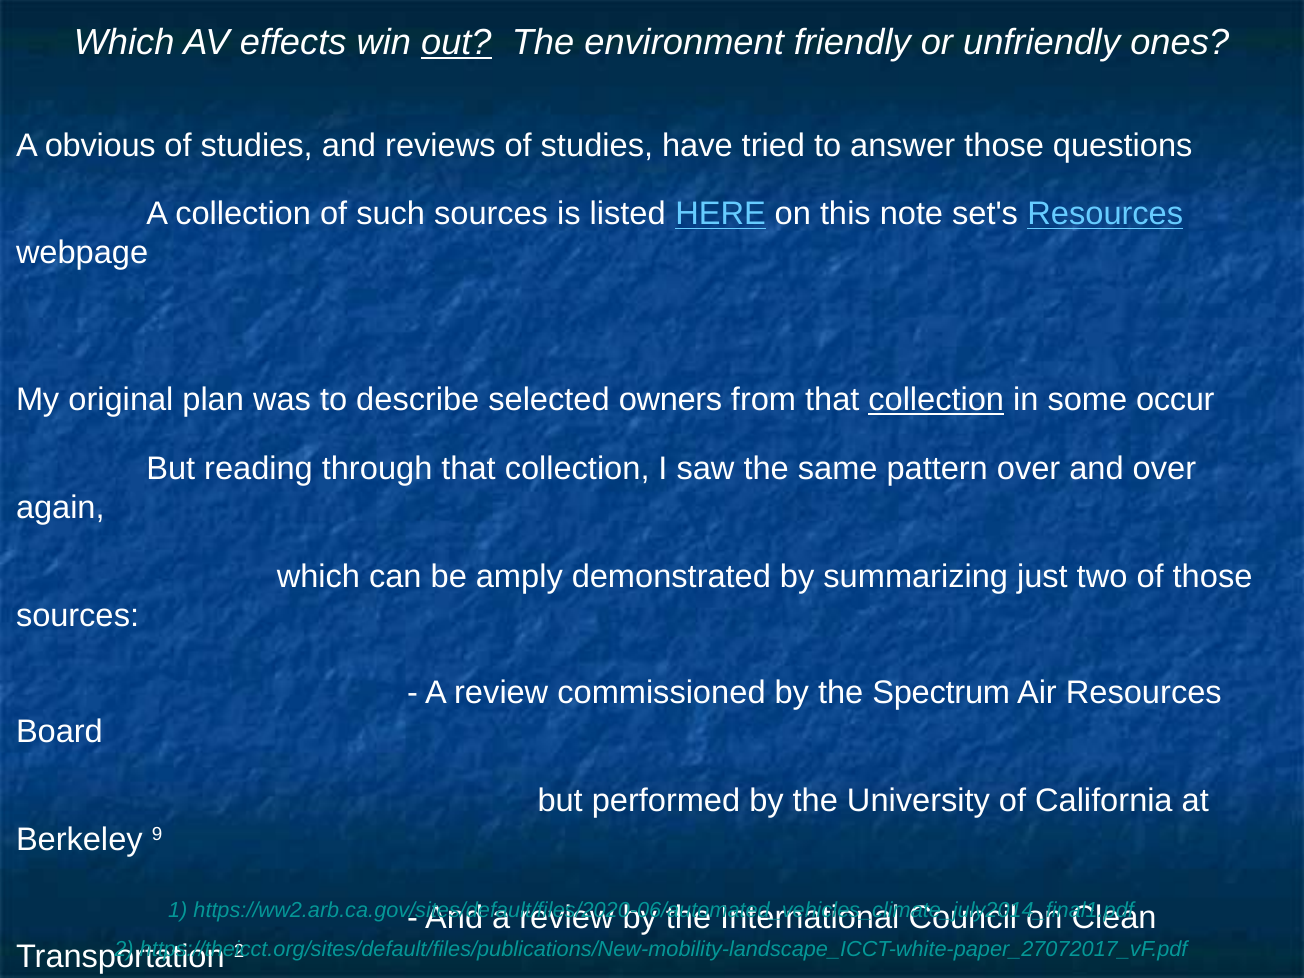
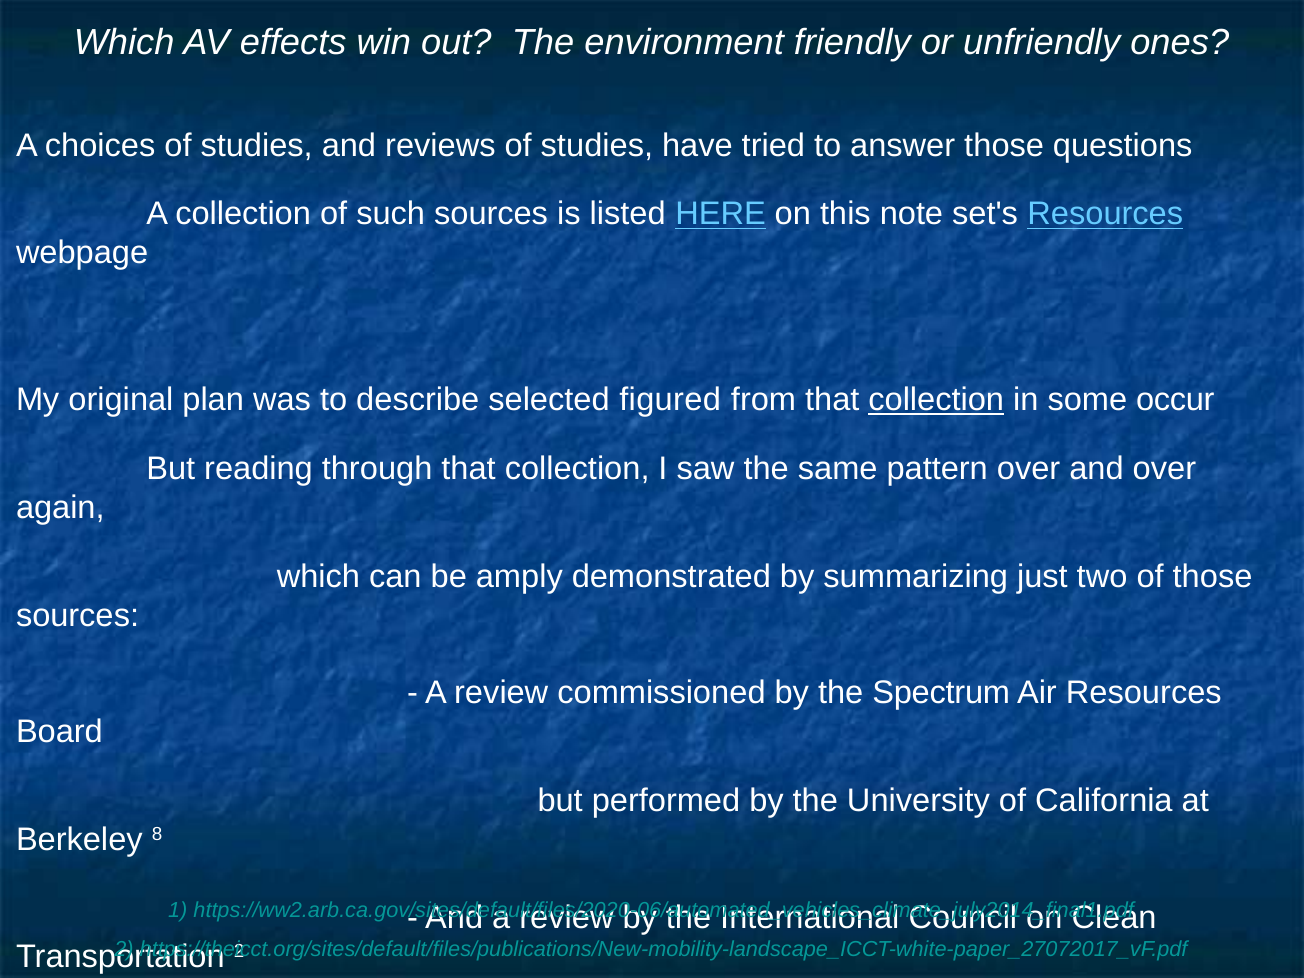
out underline: present -> none
obvious: obvious -> choices
owners: owners -> figured
9: 9 -> 8
